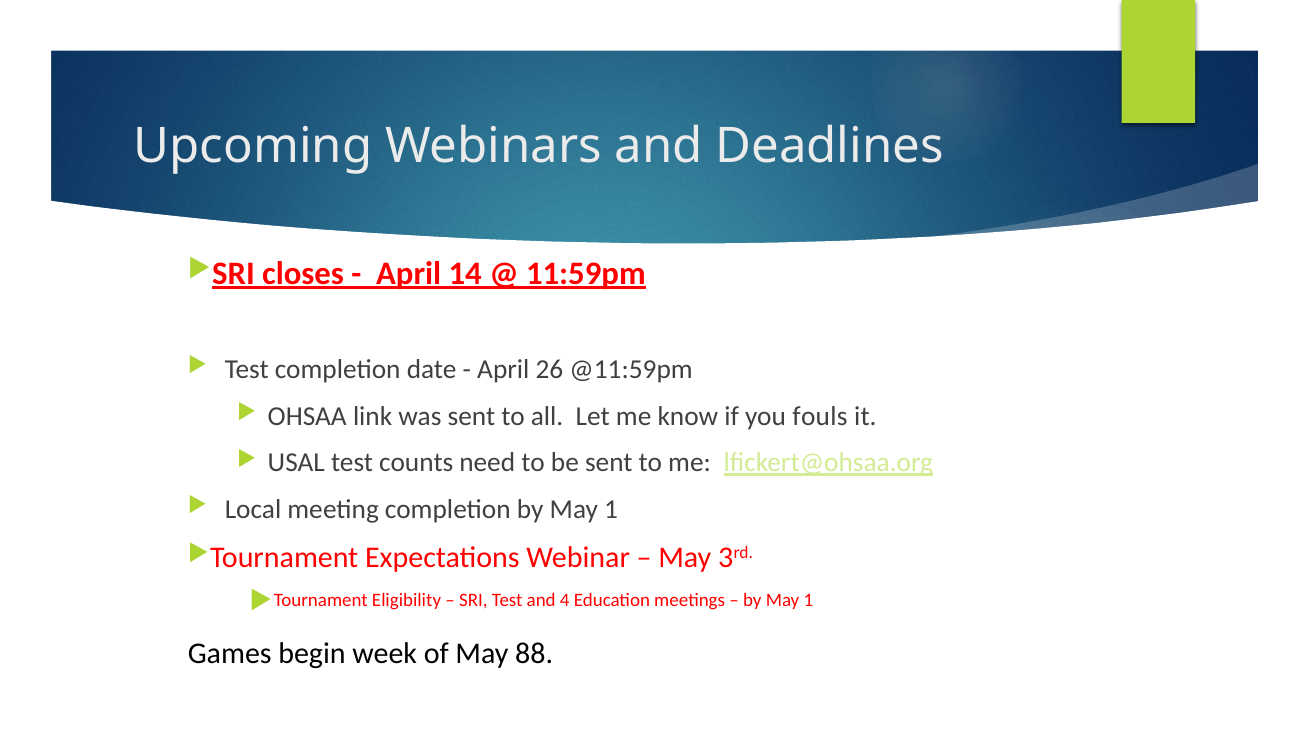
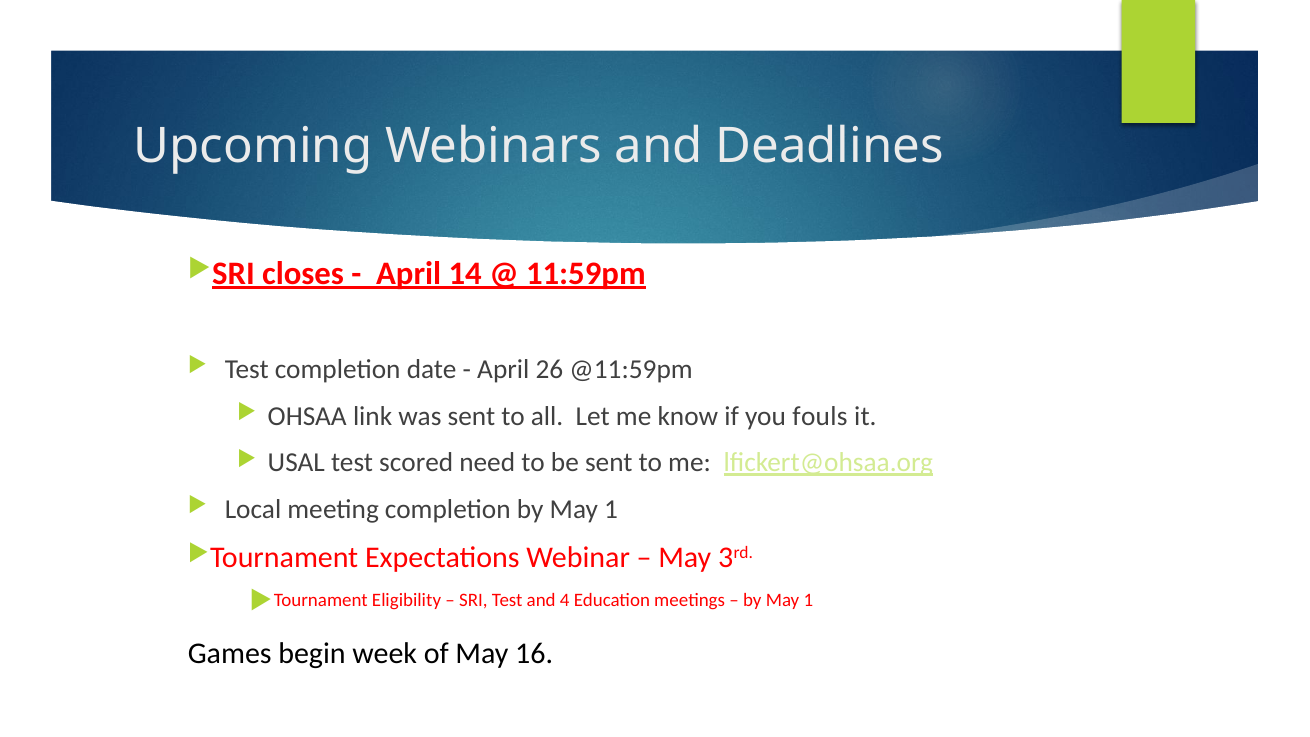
counts: counts -> scored
88: 88 -> 16
